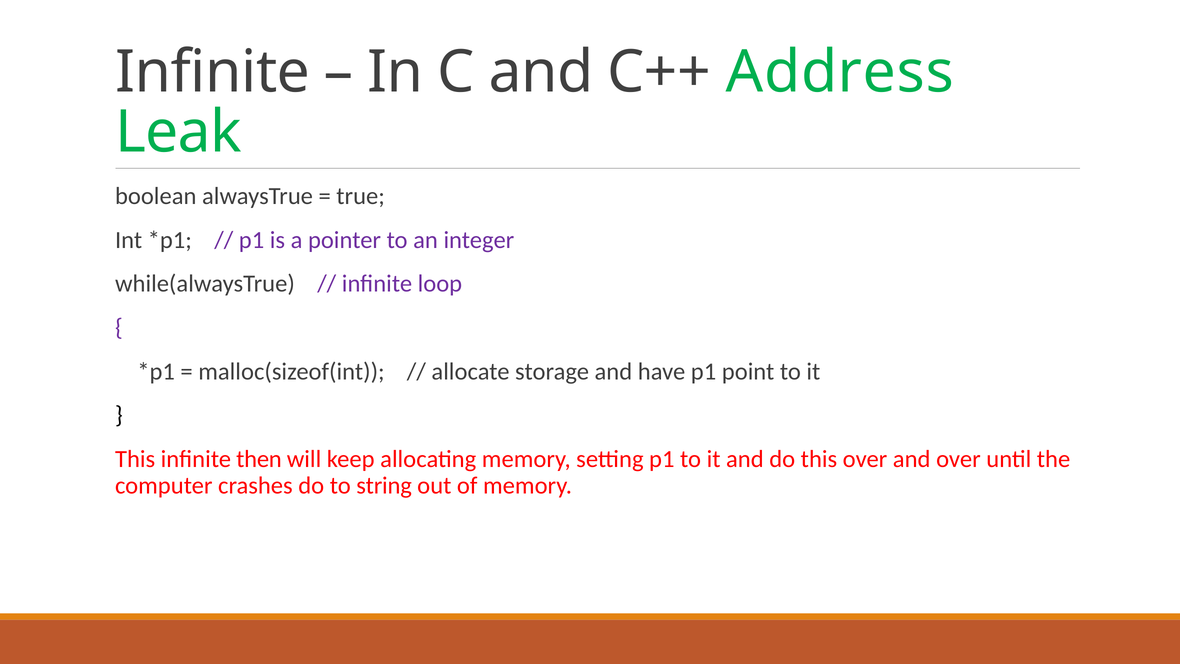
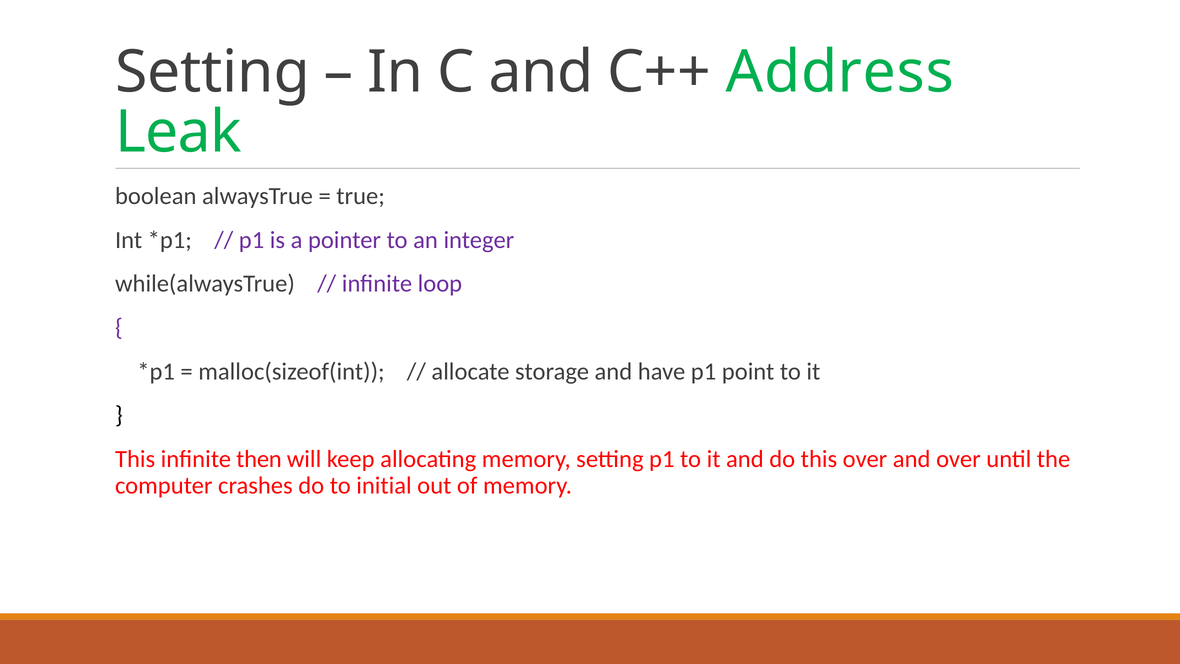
Infinite at (213, 72): Infinite -> Setting
string: string -> initial
